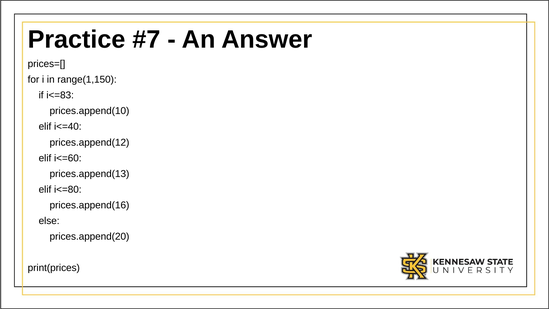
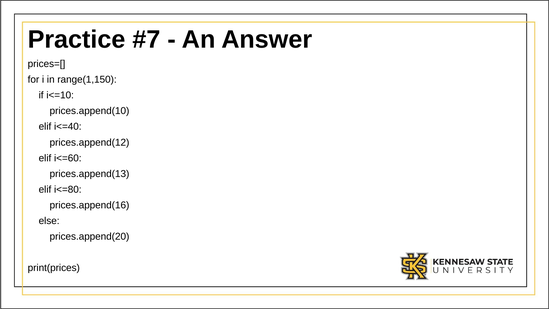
i<=83: i<=83 -> i<=10
